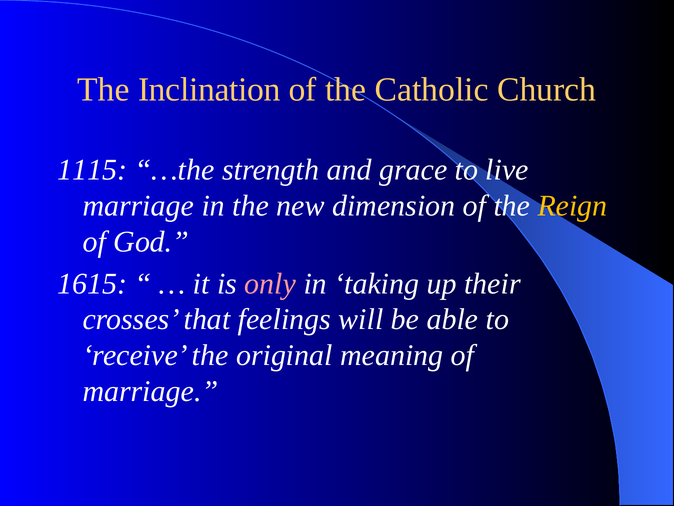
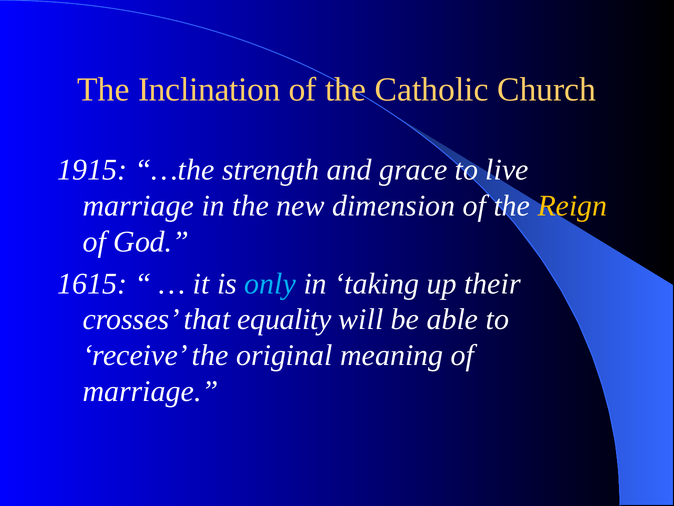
1115: 1115 -> 1915
only colour: pink -> light blue
feelings: feelings -> equality
